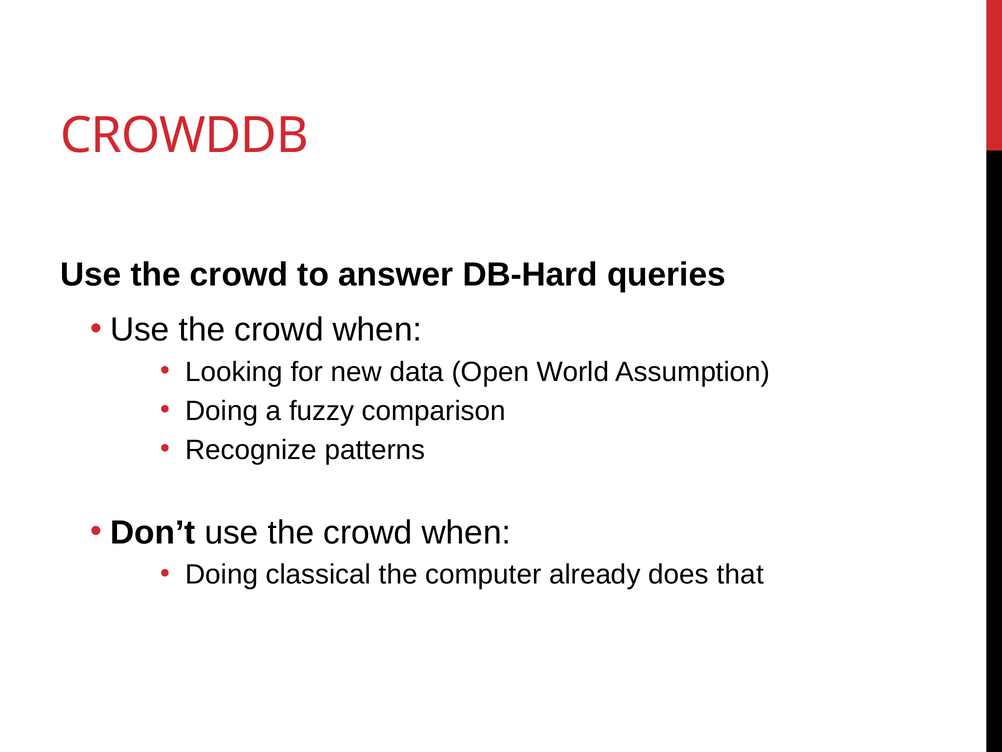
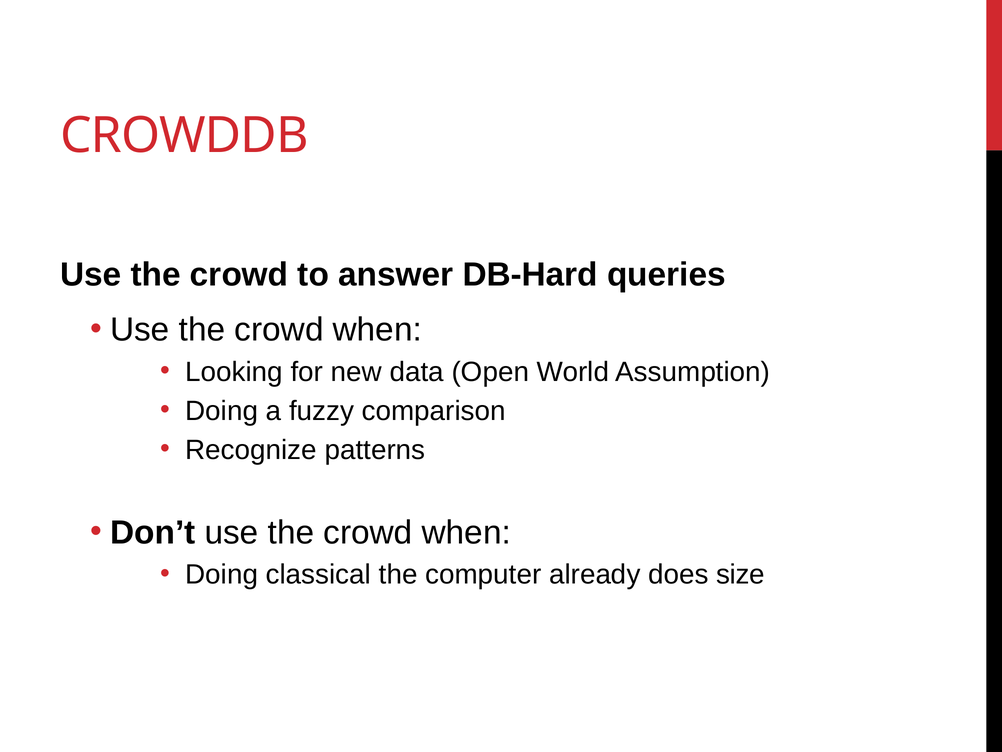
that: that -> size
